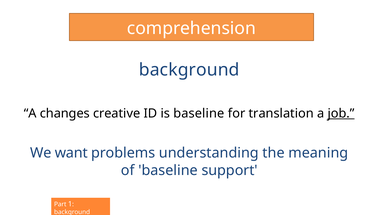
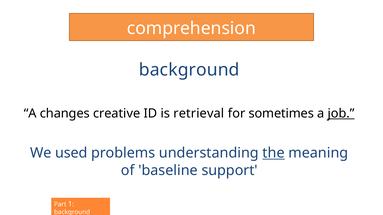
is baseline: baseline -> retrieval
translation: translation -> sometimes
want: want -> used
the underline: none -> present
